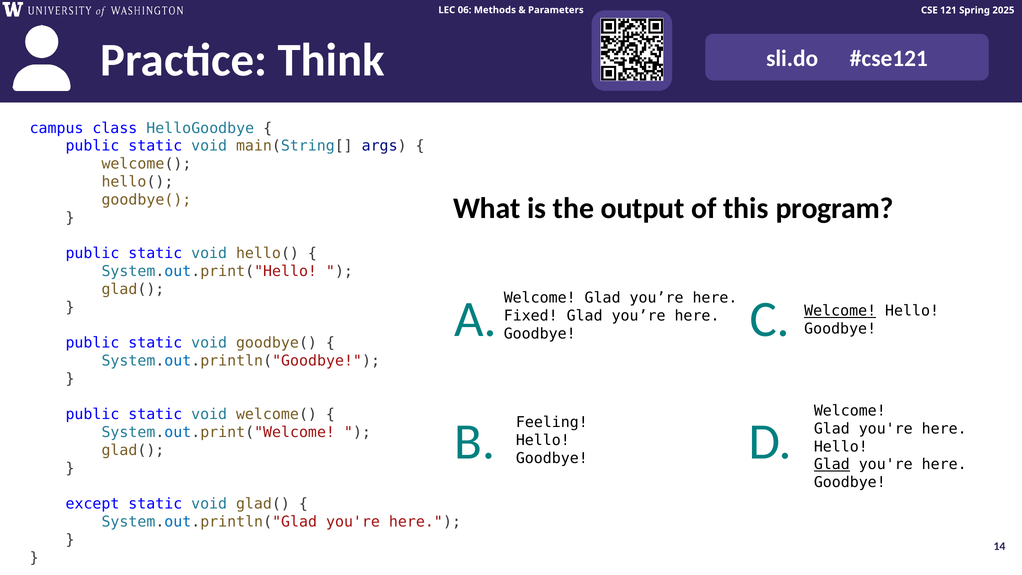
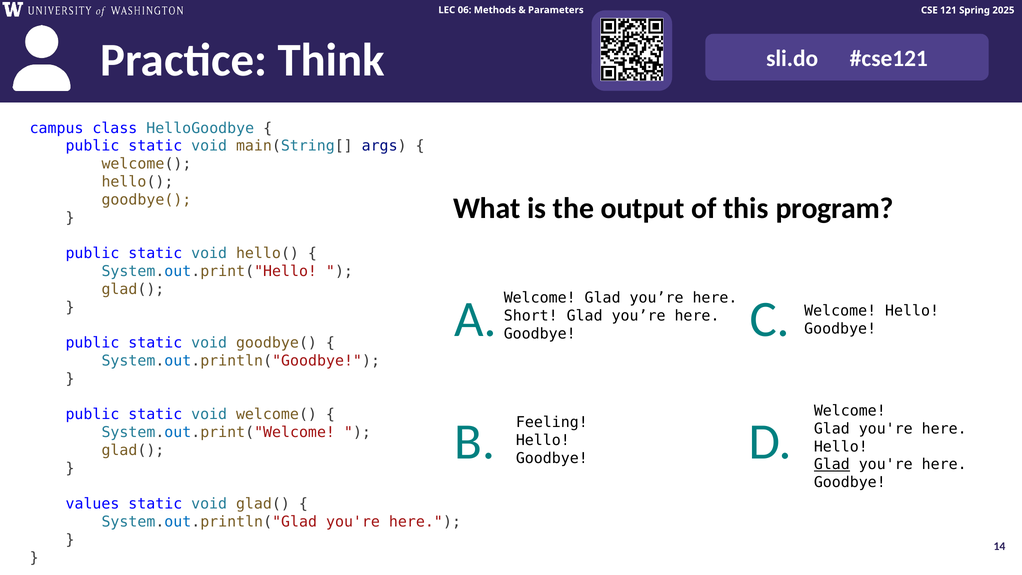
Welcome at (840, 311) underline: present -> none
Fixed: Fixed -> Short
except: except -> values
